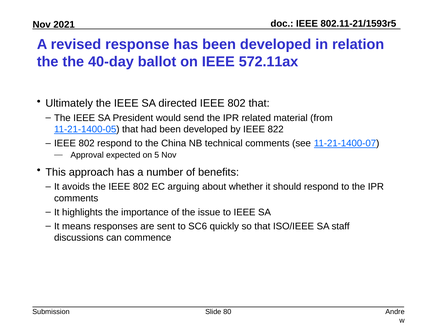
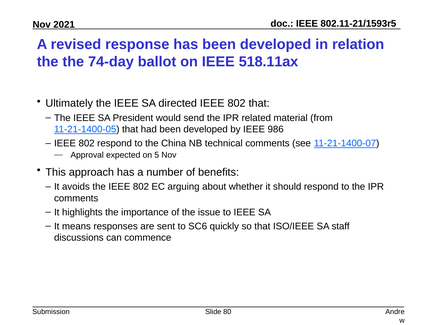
40-day: 40-day -> 74-day
572.11ax: 572.11ax -> 518.11ax
822: 822 -> 986
